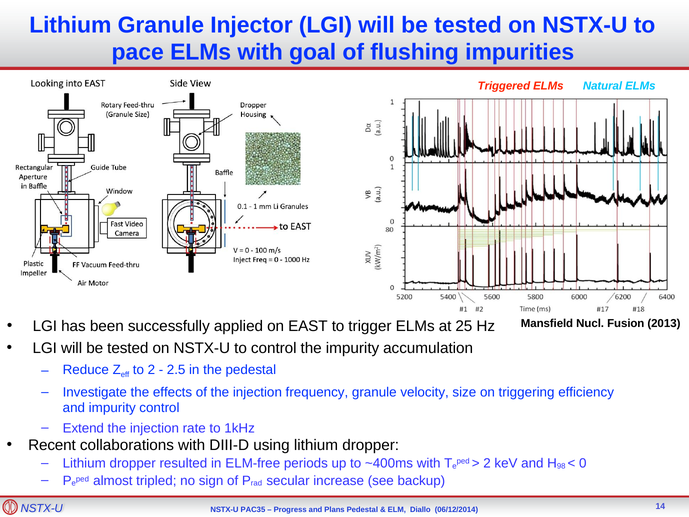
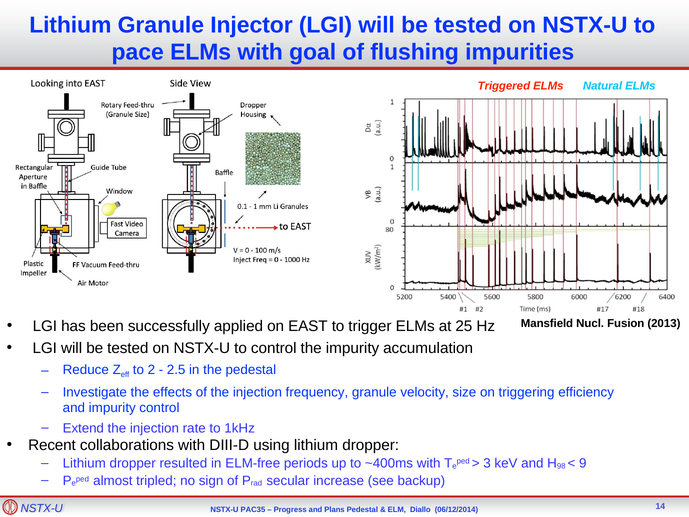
2 at (487, 463): 2 -> 3
0: 0 -> 9
